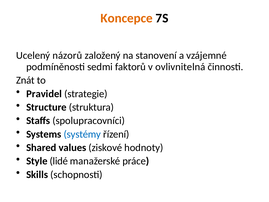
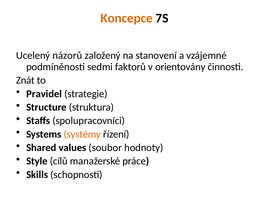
ovlivnitelná: ovlivnitelná -> orientovány
systémy colour: blue -> orange
ziskové: ziskové -> soubor
lidé: lidé -> cílů
